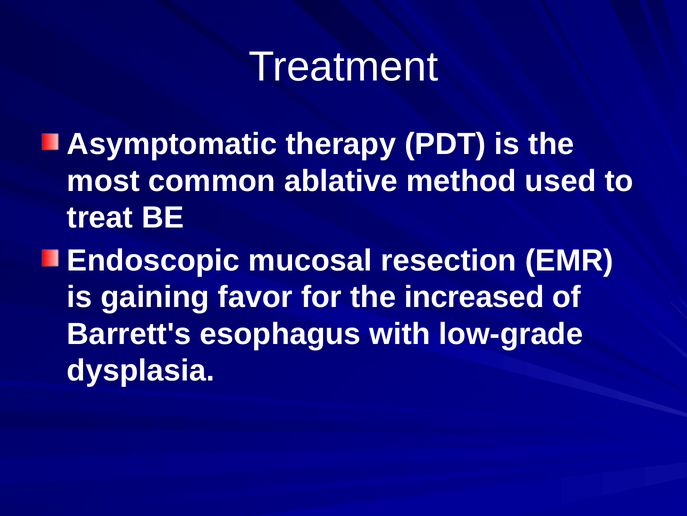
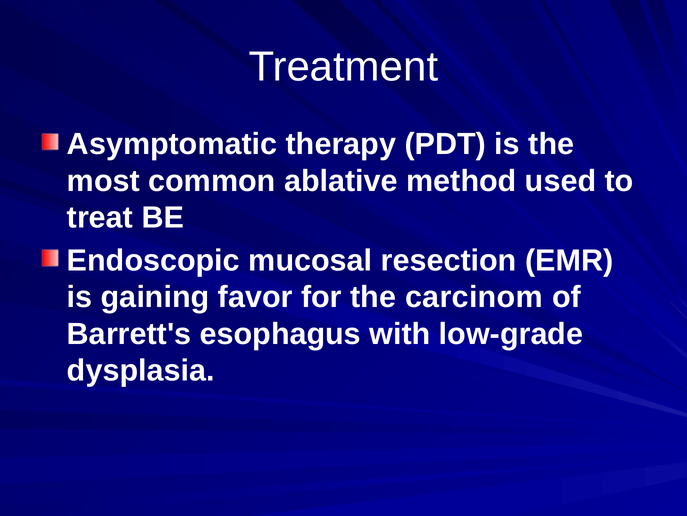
increased: increased -> carcinom
